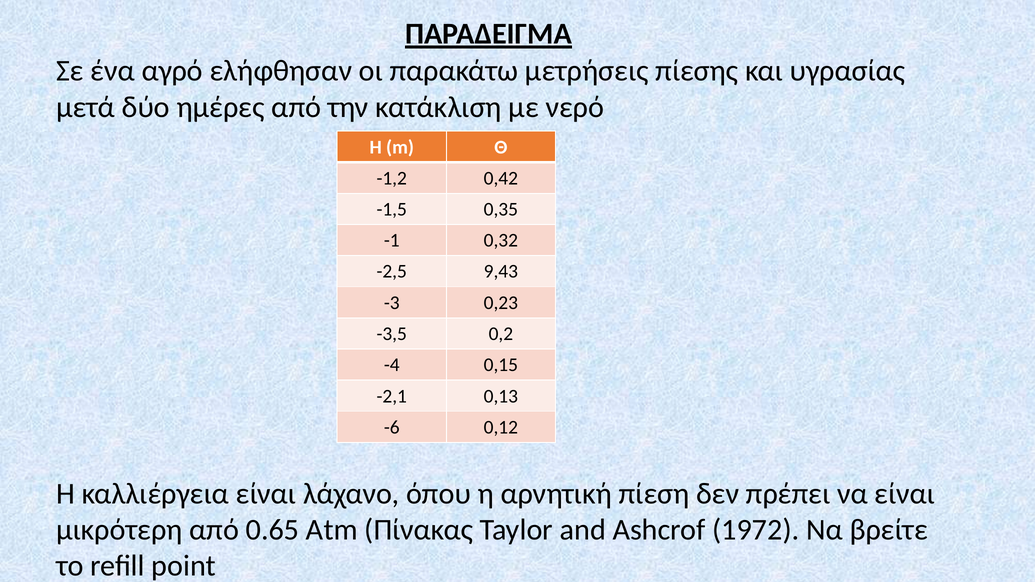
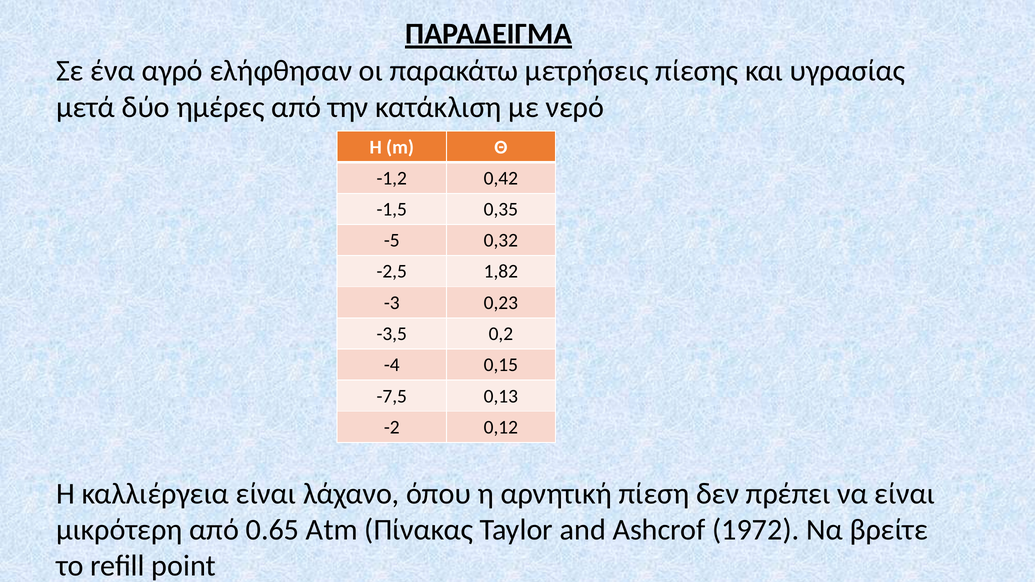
-1: -1 -> -5
9,43: 9,43 -> 1,82
-2,1: -2,1 -> -7,5
-6: -6 -> -2
